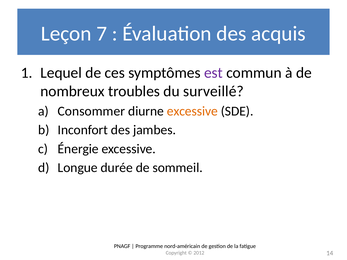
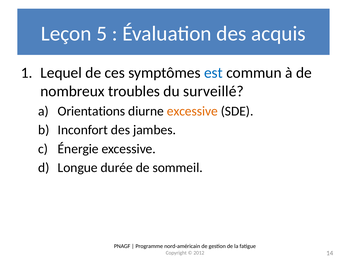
7: 7 -> 5
est colour: purple -> blue
Consommer: Consommer -> Orientations
